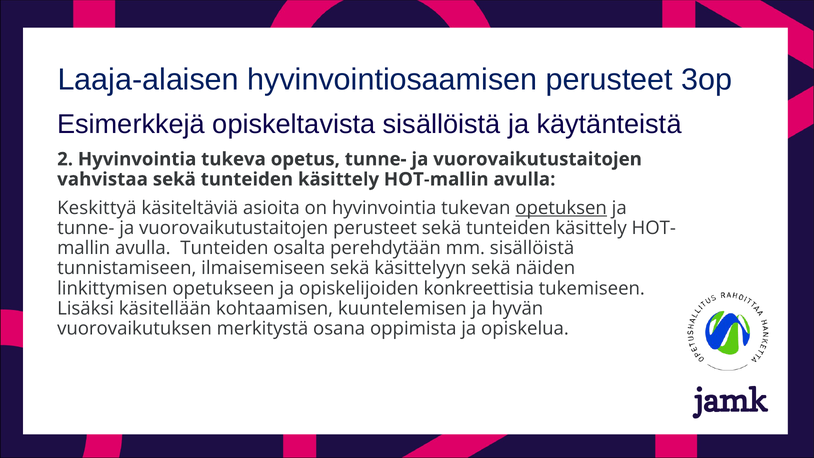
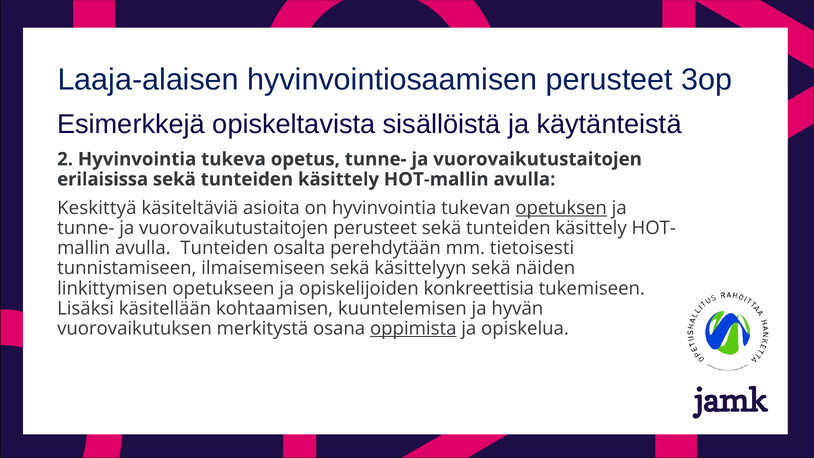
vahvistaa: vahvistaa -> erilaisissa
mm sisällöistä: sisällöistä -> tietoisesti
oppimista underline: none -> present
